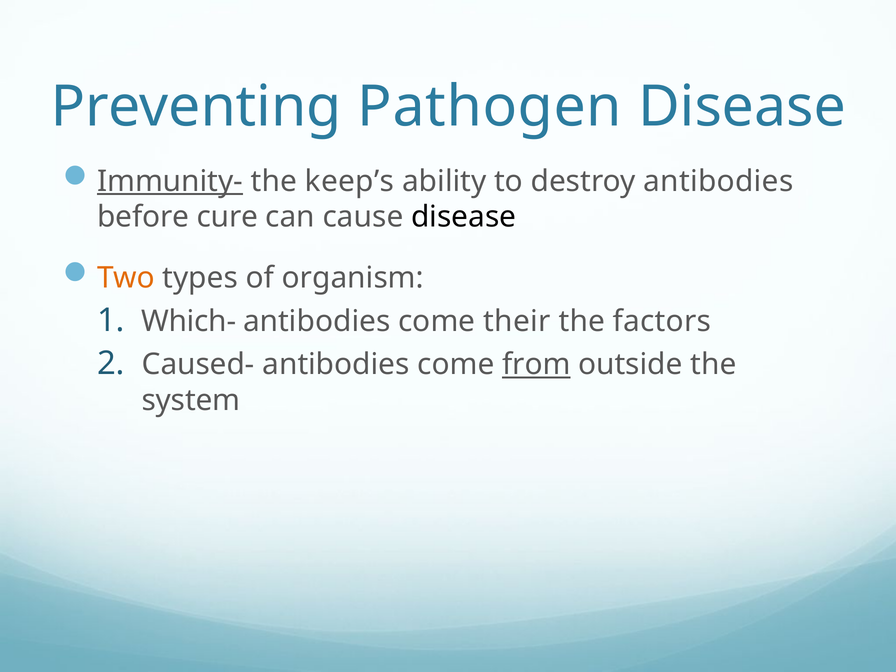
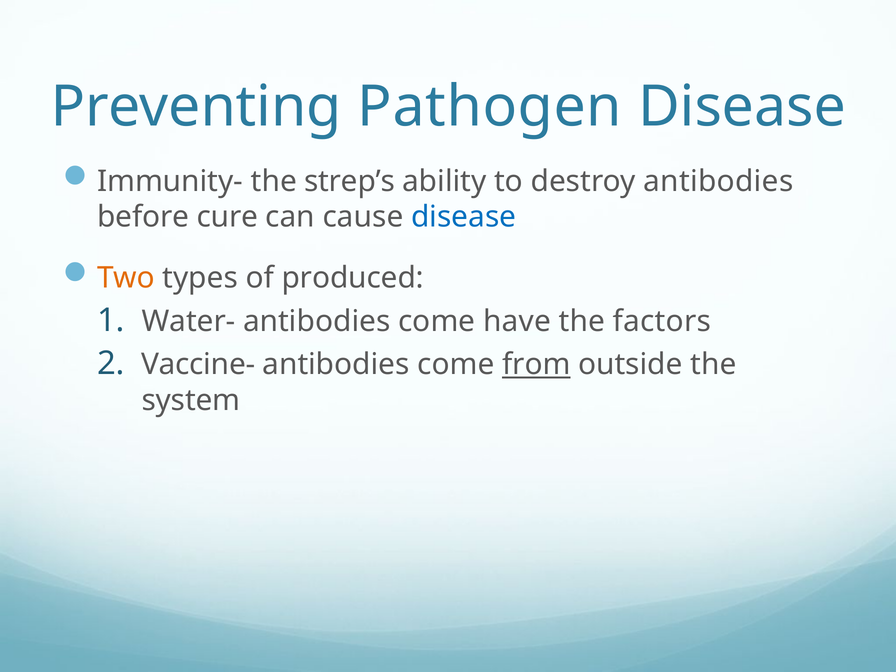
Immunity- underline: present -> none
keep’s: keep’s -> strep’s
disease at (464, 217) colour: black -> blue
organism: organism -> produced
Which-: Which- -> Water-
their: their -> have
Caused-: Caused- -> Vaccine-
